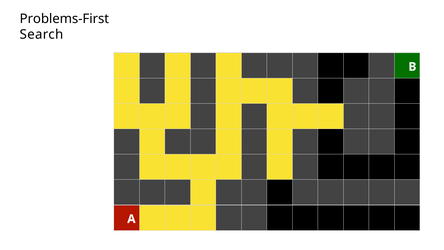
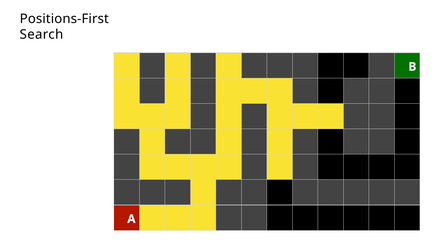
Problems-First: Problems-First -> Positions-First
